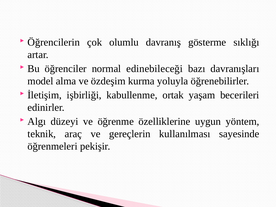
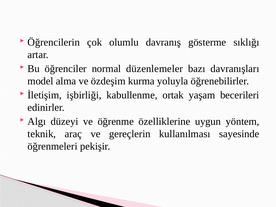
edinebileceği: edinebileceği -> düzenlemeler
